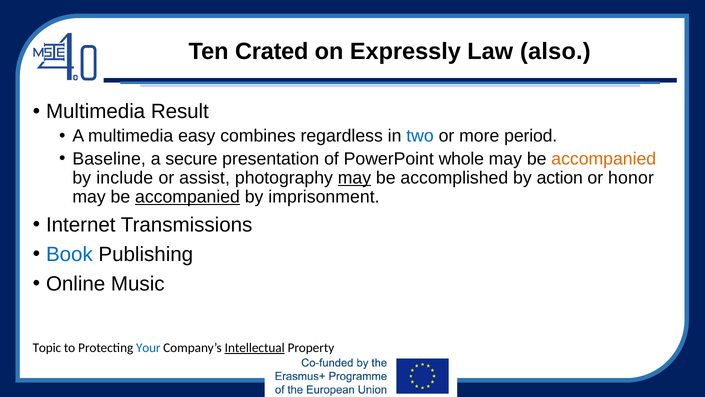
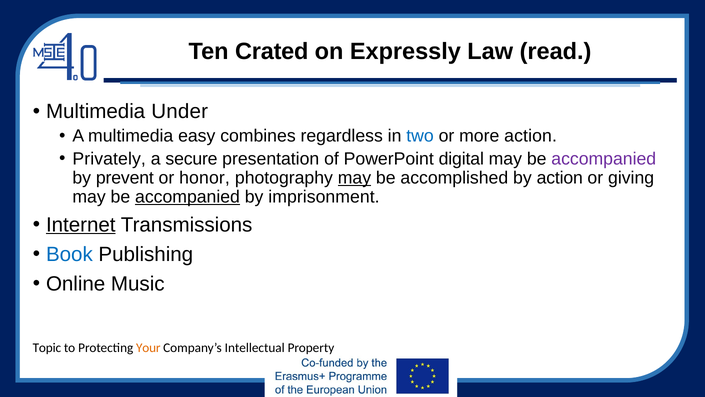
also: also -> read
Result: Result -> Under
more period: period -> action
Baseline: Baseline -> Privately
whole: whole -> digital
accompanied at (604, 159) colour: orange -> purple
include: include -> prevent
assist: assist -> honor
honor: honor -> giving
Internet underline: none -> present
Your colour: blue -> orange
Intellectual underline: present -> none
